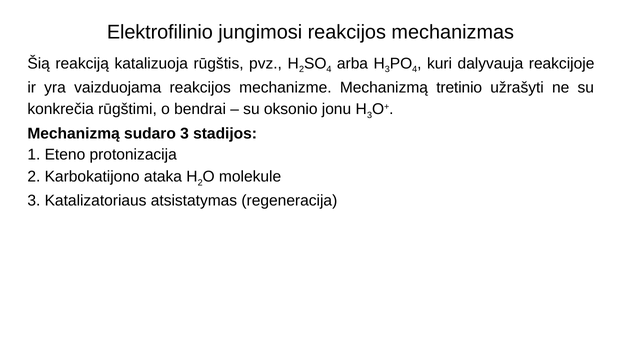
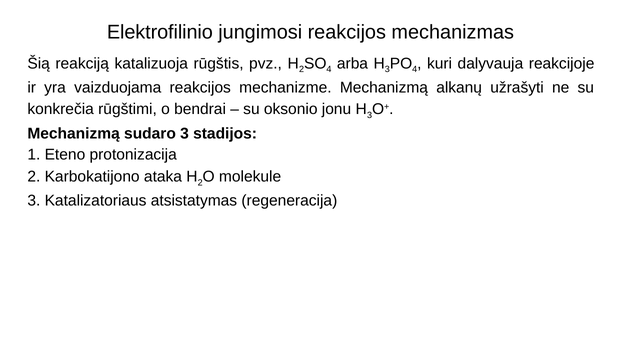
tretinio: tretinio -> alkanų
